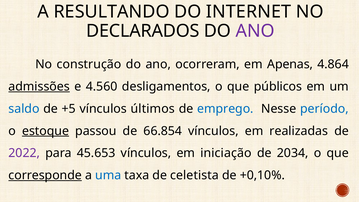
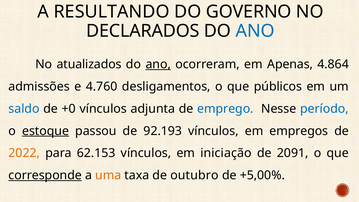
INTERNET: INTERNET -> GOVERNO
ANO at (255, 31) colour: purple -> blue
construção: construção -> atualizados
ano at (158, 64) underline: none -> present
admissões underline: present -> none
4.560: 4.560 -> 4.760
+5: +5 -> +0
últimos: últimos -> adjunta
66.854: 66.854 -> 92.193
realizadas: realizadas -> empregos
2022 colour: purple -> orange
45.653: 45.653 -> 62.153
2034: 2034 -> 2091
uma colour: blue -> orange
celetista: celetista -> outubro
+0,10%: +0,10% -> +5,00%
